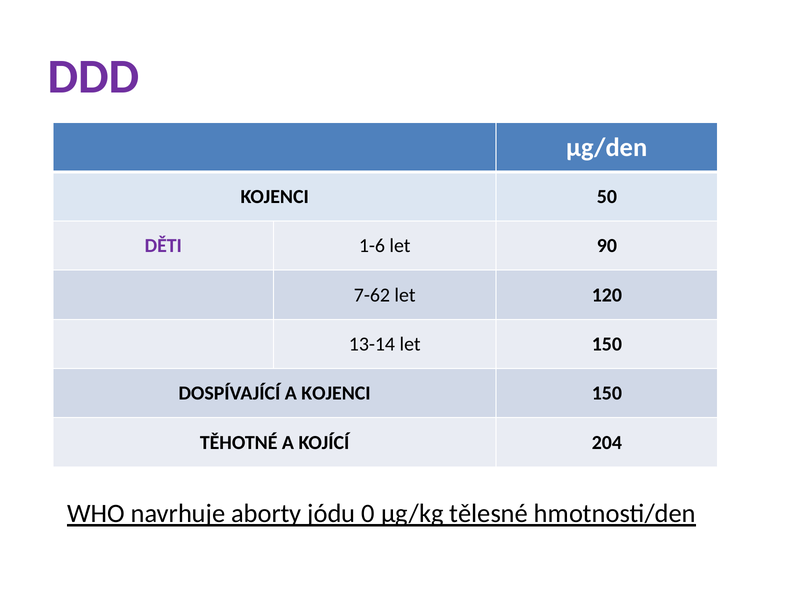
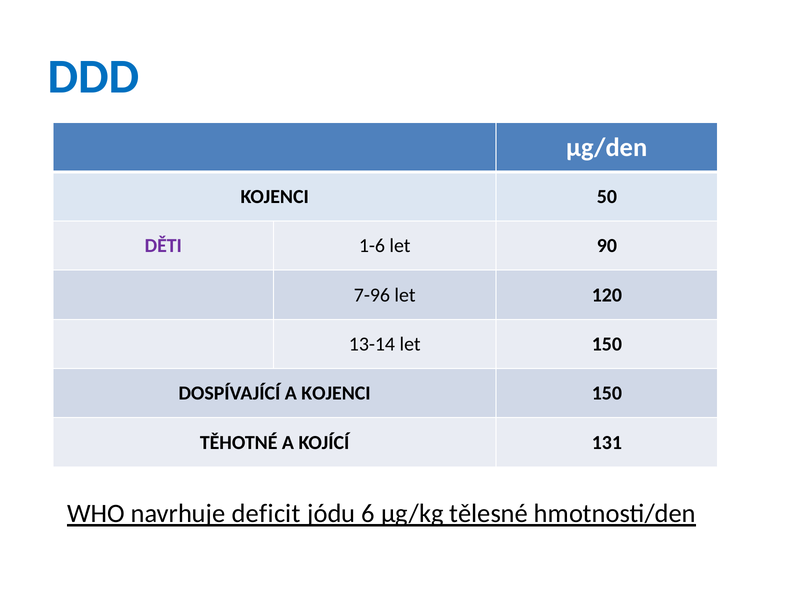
DDD colour: purple -> blue
7-62: 7-62 -> 7-96
204: 204 -> 131
aborty: aborty -> deficit
0: 0 -> 6
